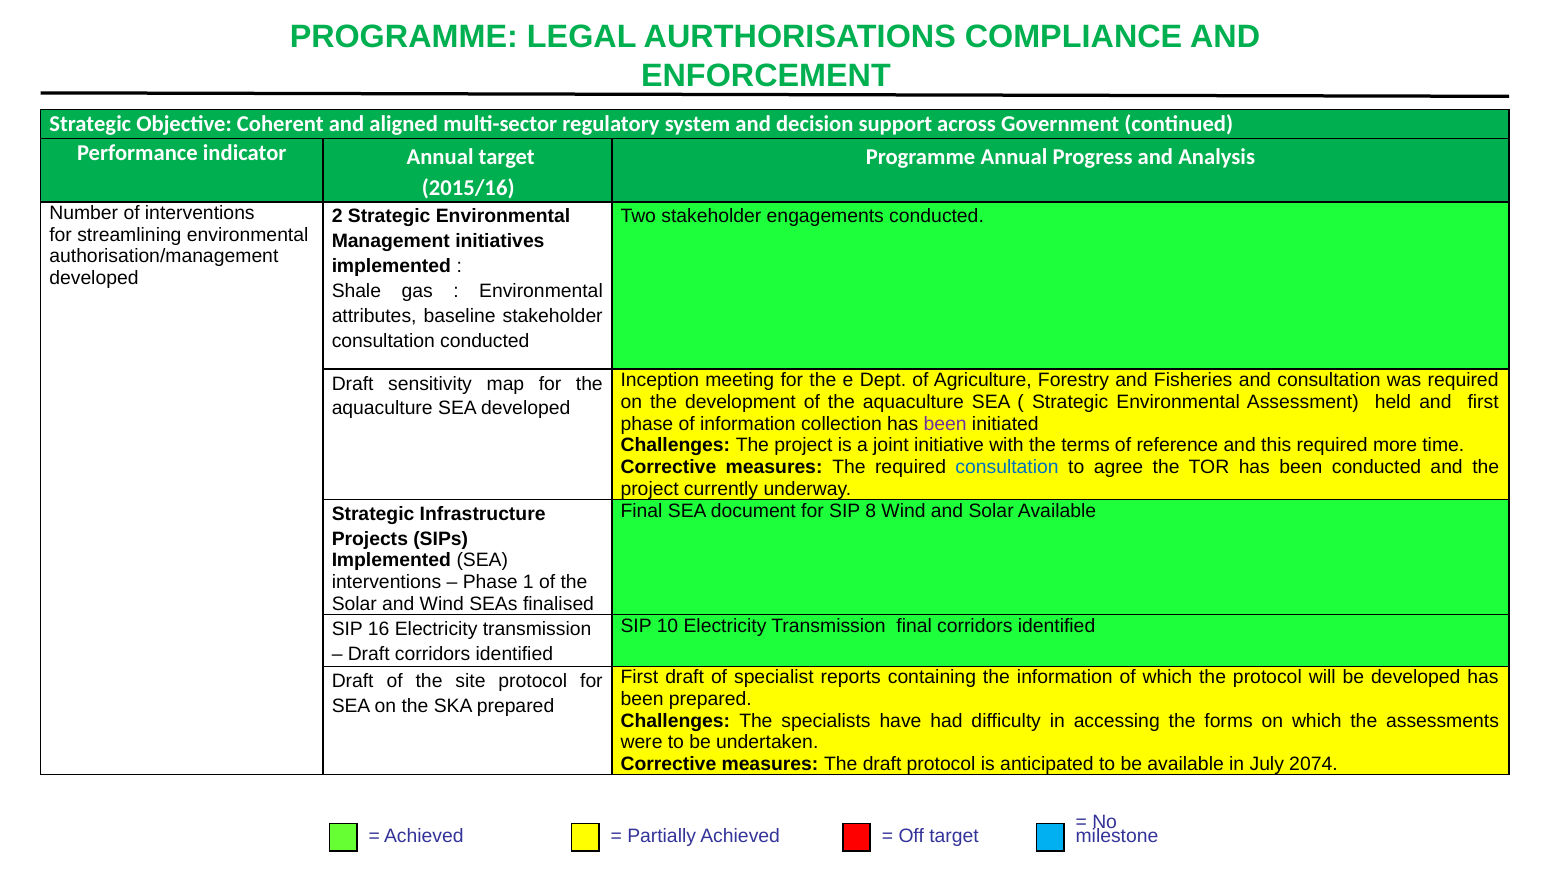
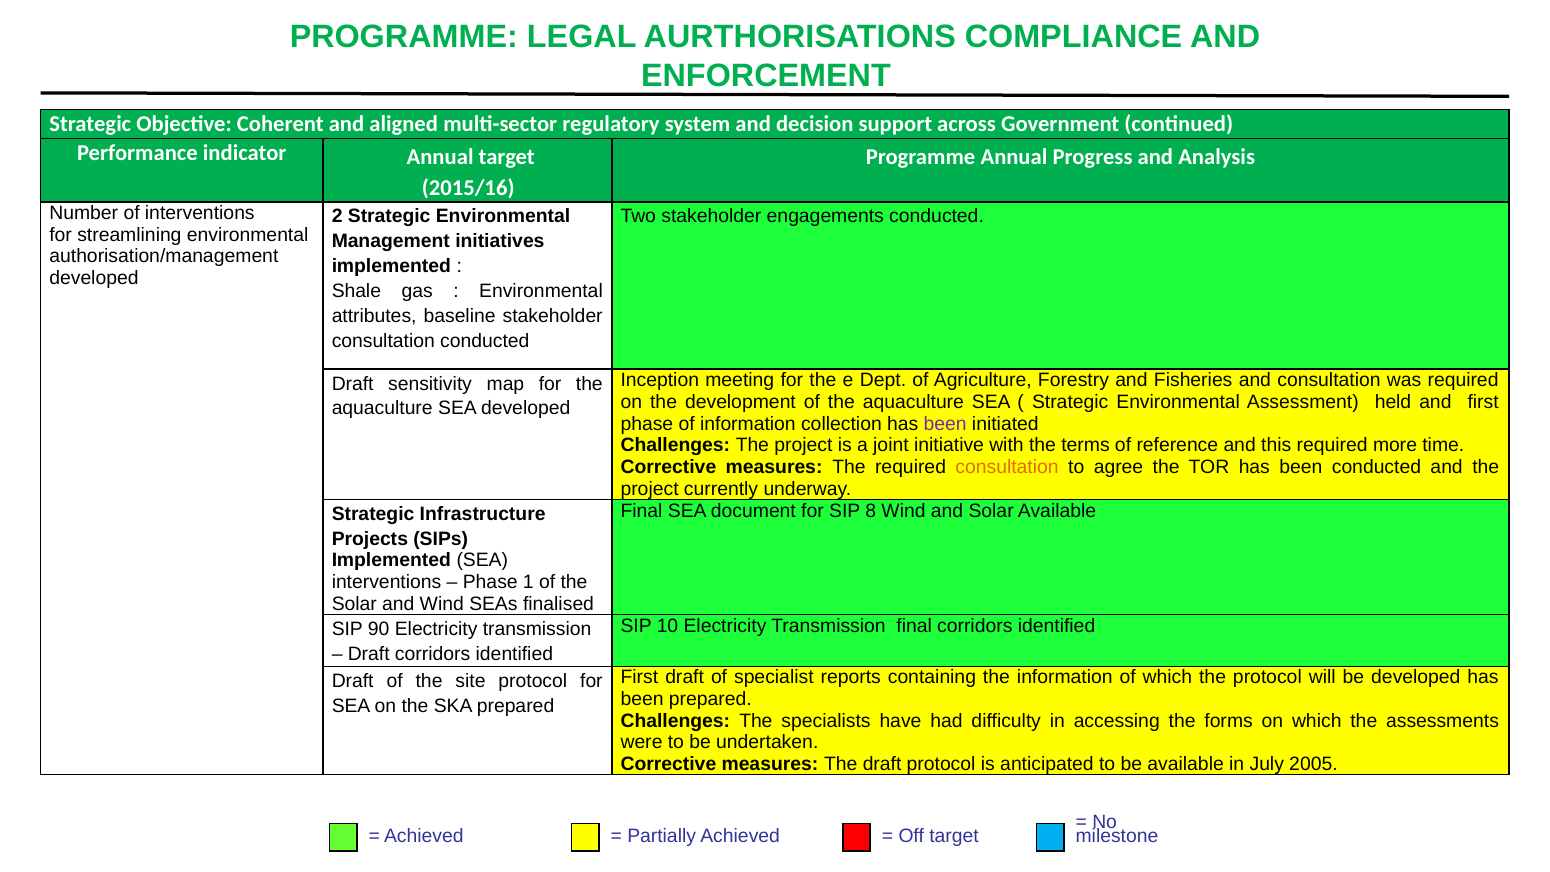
consultation at (1007, 467) colour: blue -> orange
16: 16 -> 90
2074: 2074 -> 2005
